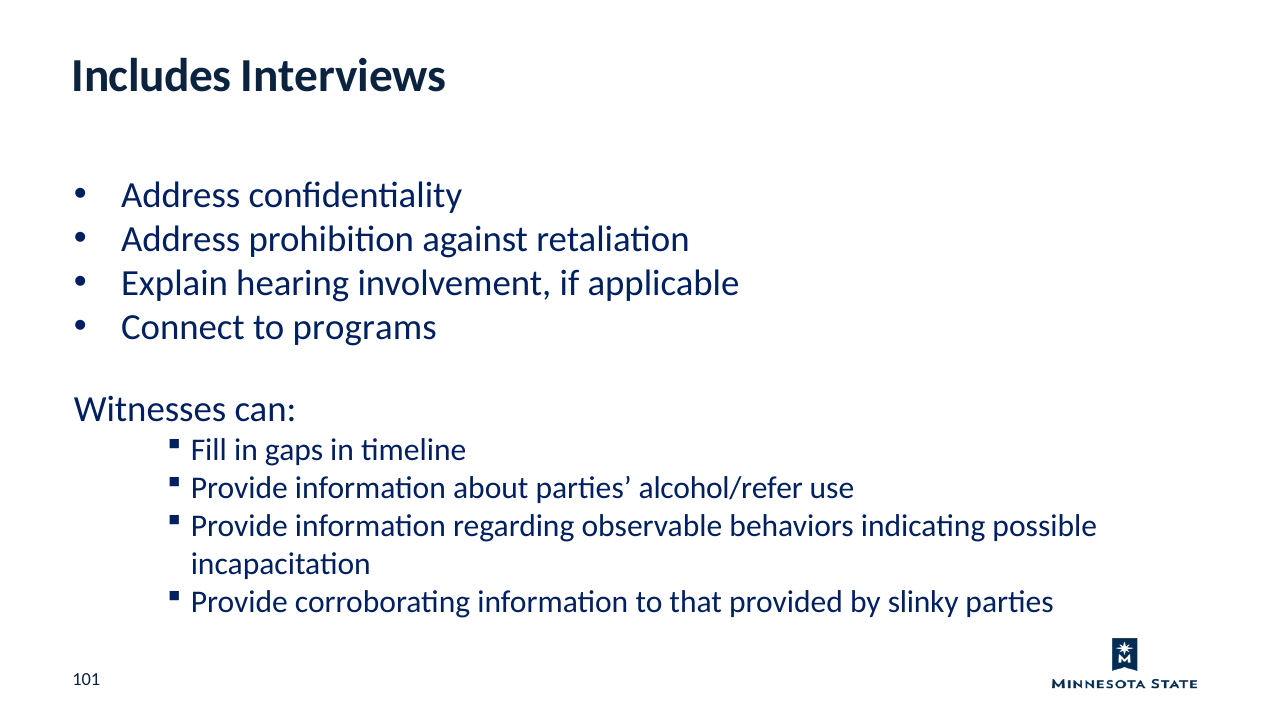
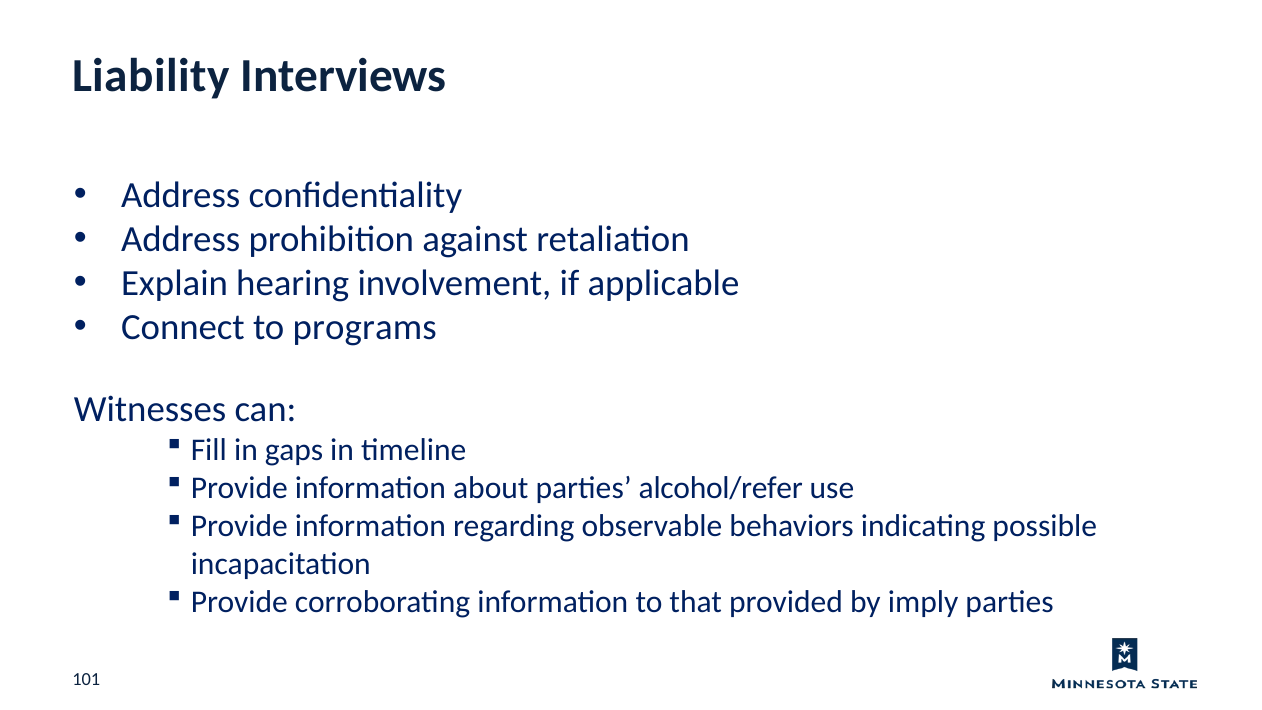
Includes: Includes -> Liability
slinky: slinky -> imply
